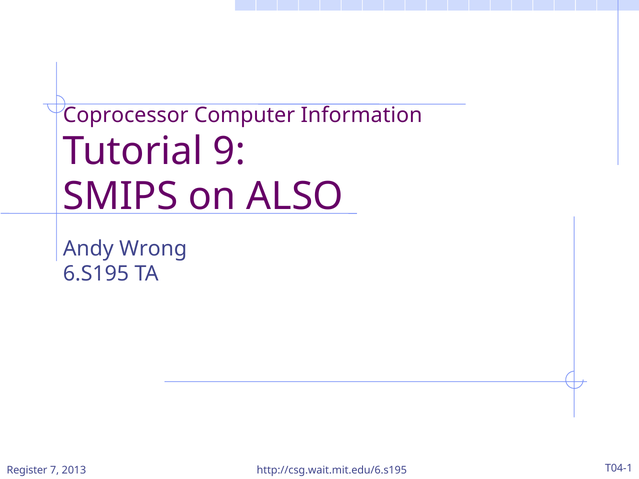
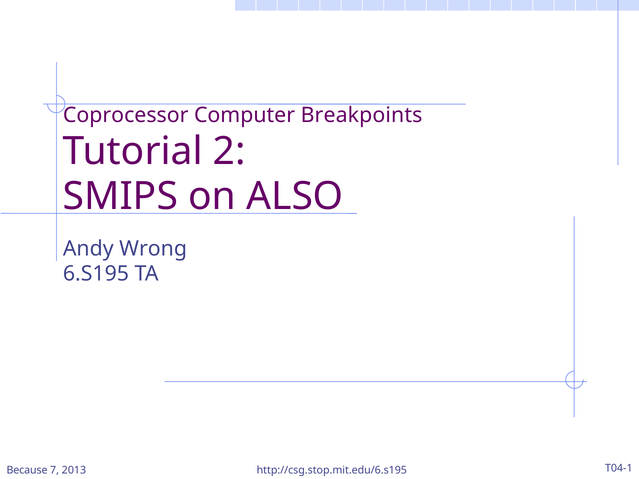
Information: Information -> Breakpoints
9: 9 -> 2
Register: Register -> Because
http://csg.wait.mit.edu/6.s195: http://csg.wait.mit.edu/6.s195 -> http://csg.stop.mit.edu/6.s195
